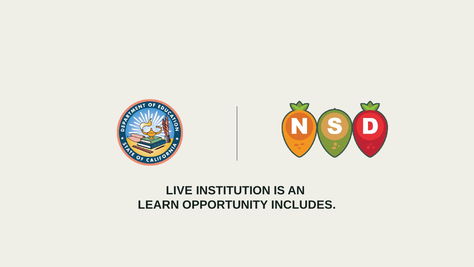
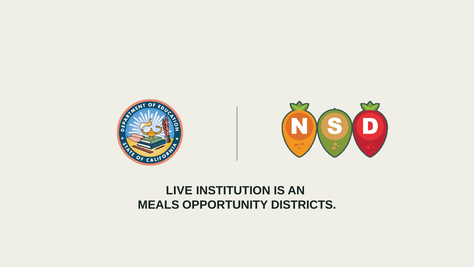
LEARN: LEARN -> MEALS
INCLUDES: INCLUDES -> DISTRICTS
